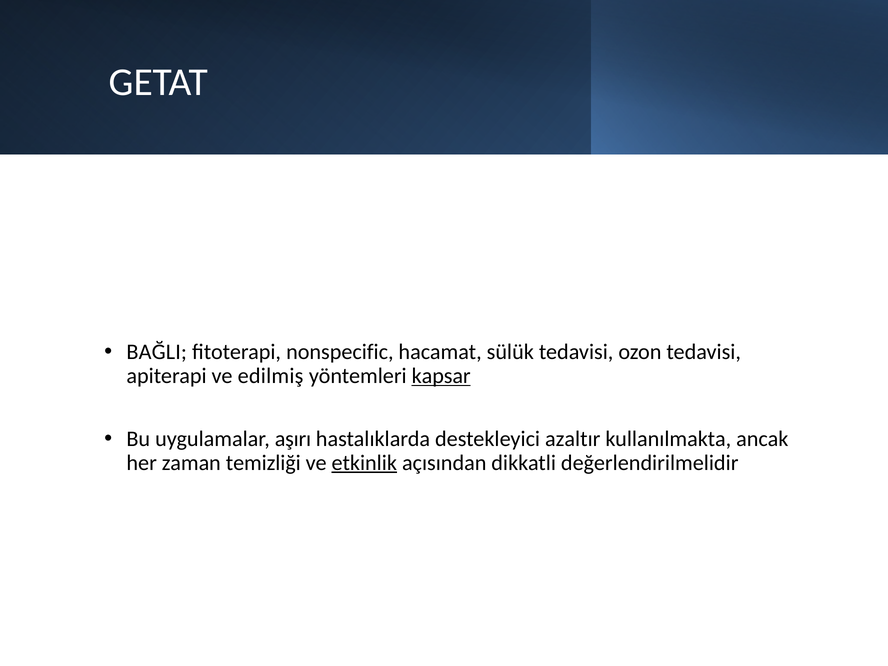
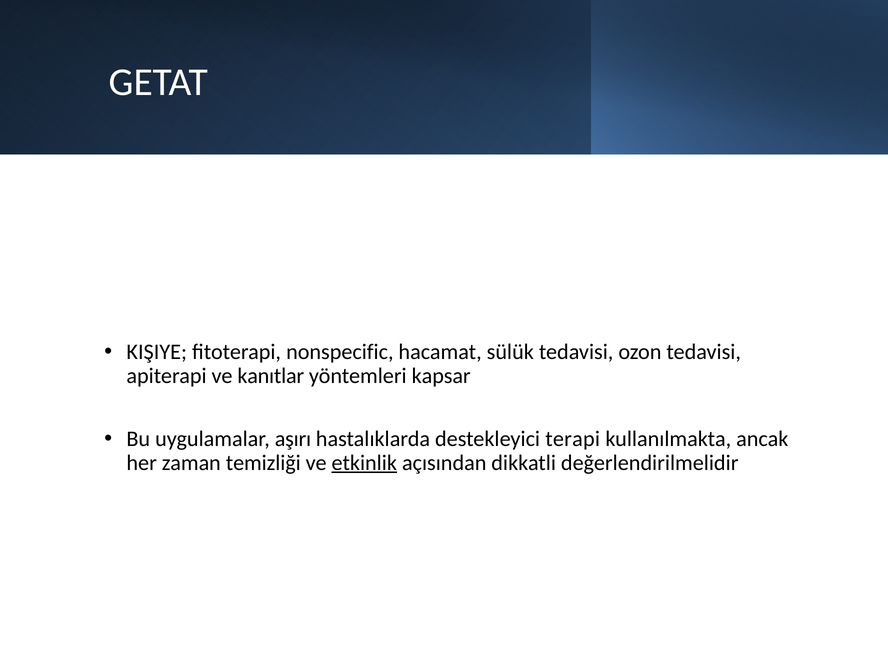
BAĞLI: BAĞLI -> KIŞIYE
edilmiş: edilmiş -> kanıtlar
kapsar underline: present -> none
azaltır: azaltır -> terapi
